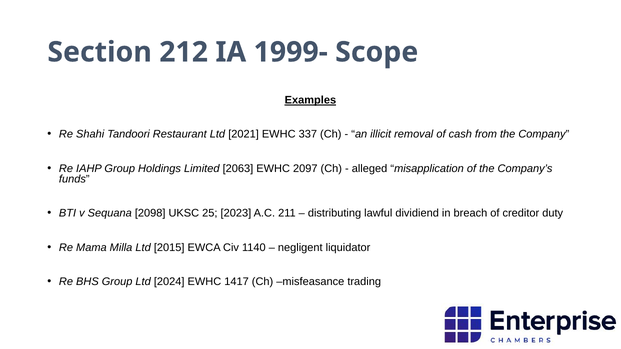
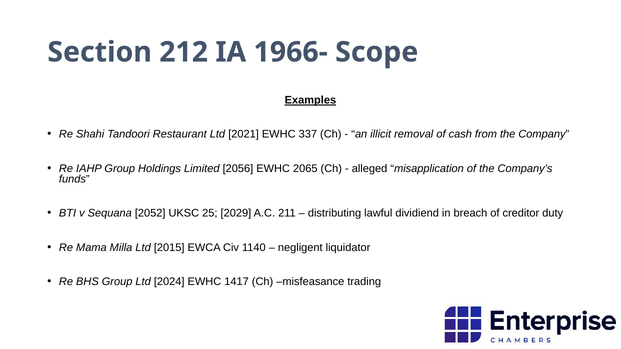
1999-: 1999- -> 1966-
2063: 2063 -> 2056
2097: 2097 -> 2065
2098: 2098 -> 2052
2023: 2023 -> 2029
